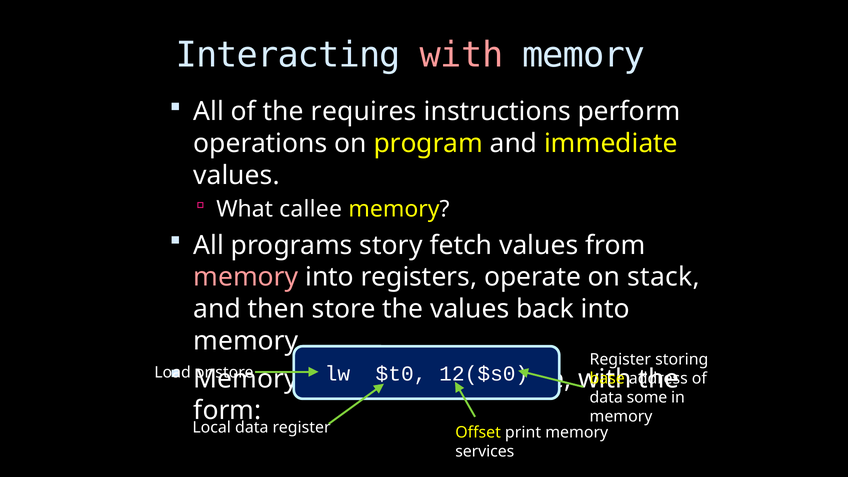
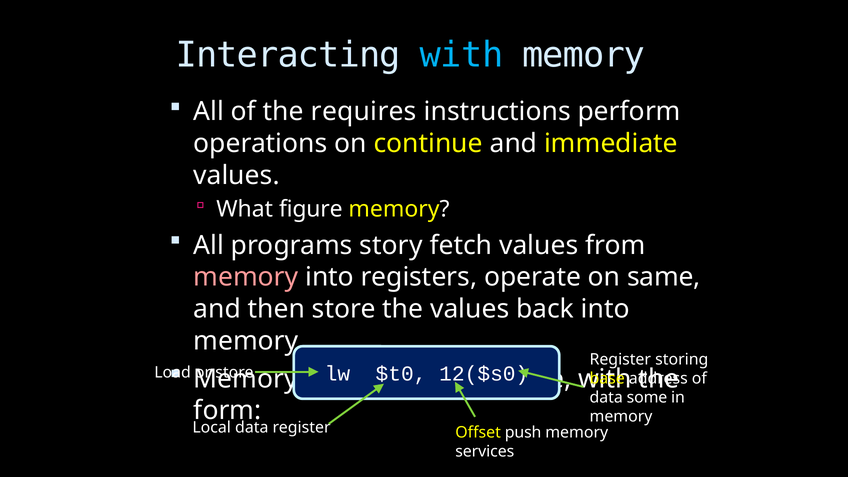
with at (462, 55) colour: pink -> light blue
program: program -> continue
callee: callee -> figure
stack: stack -> same
print: print -> push
